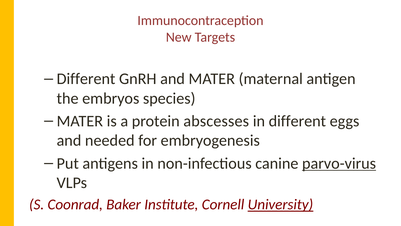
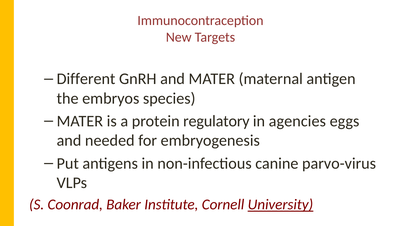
abscesses: abscesses -> regulatory
in different: different -> agencies
parvo-virus underline: present -> none
